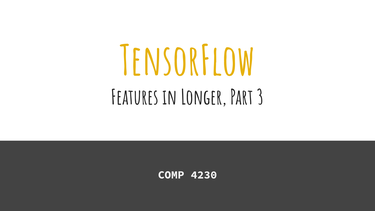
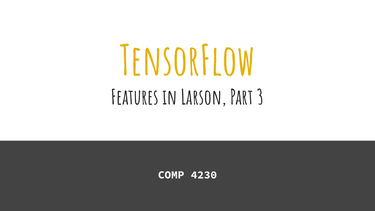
Longer: Longer -> Larson
